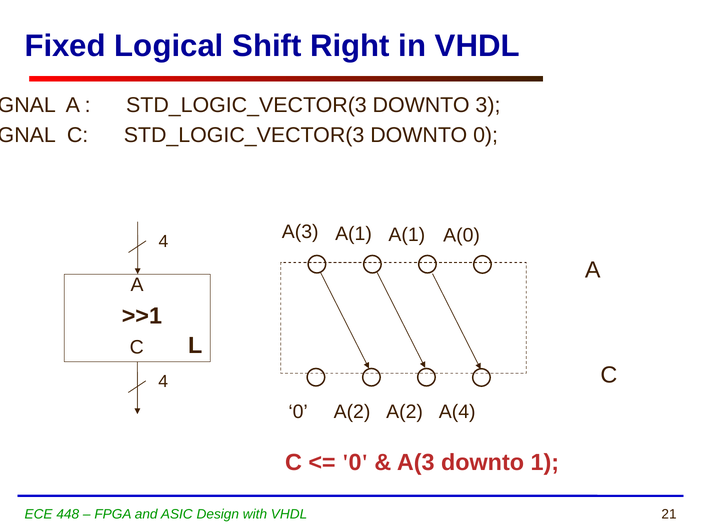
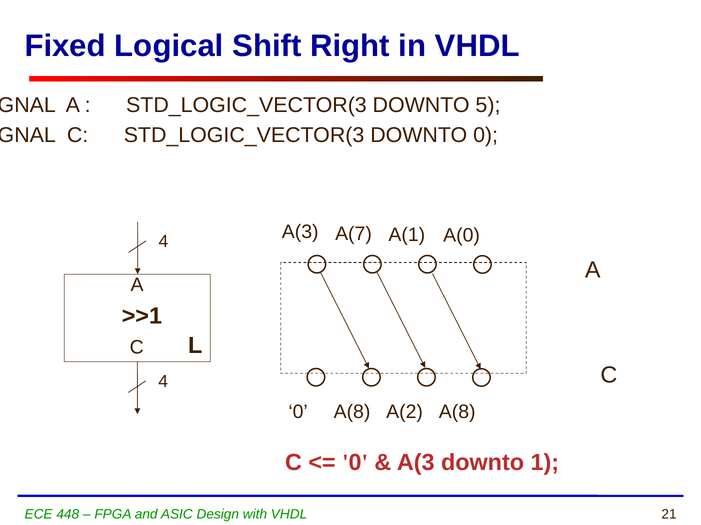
3: 3 -> 5
A(3 A(1: A(1 -> A(7
0 A(2: A(2 -> A(8
A(2 A(4: A(4 -> A(8
